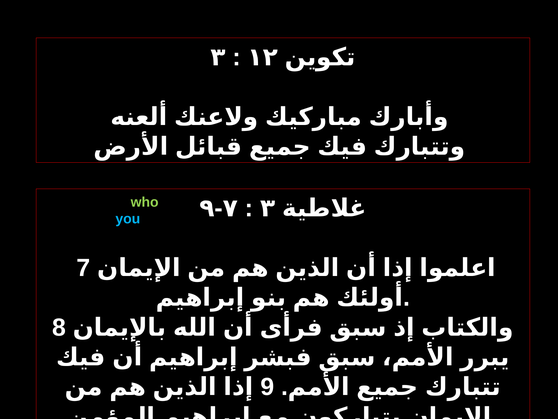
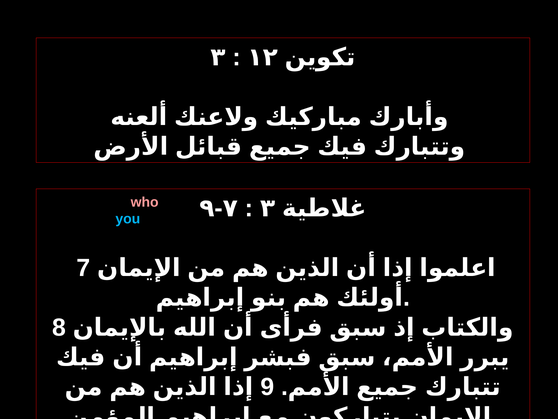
who at (145, 202) colour: light green -> pink
